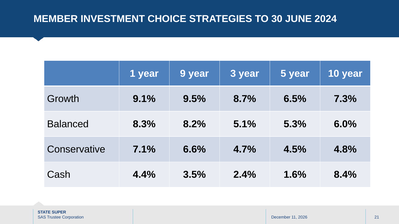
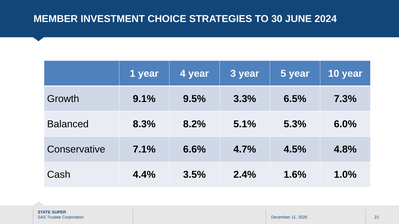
9: 9 -> 4
8.7%: 8.7% -> 3.3%
8.4%: 8.4% -> 1.0%
